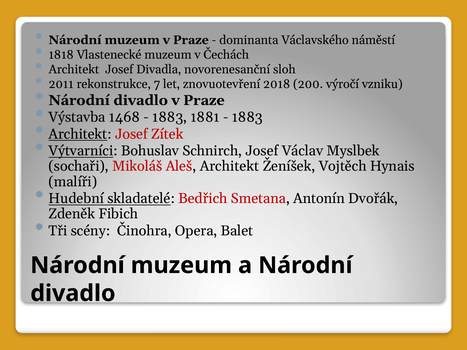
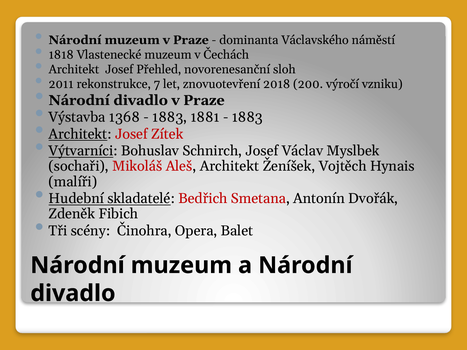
Divadla: Divadla -> Přehled
1468: 1468 -> 1368
